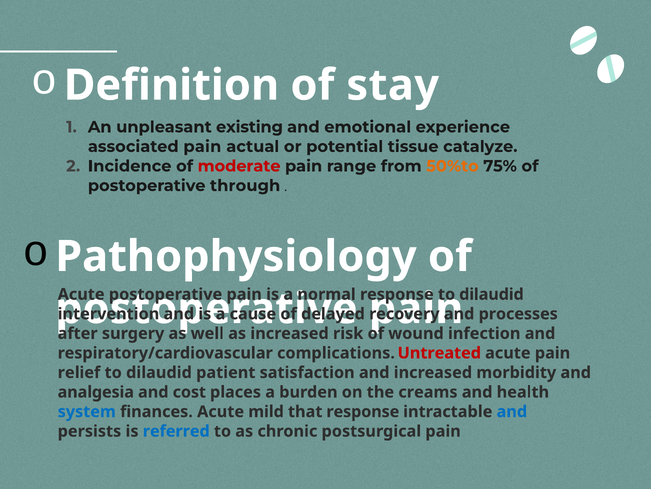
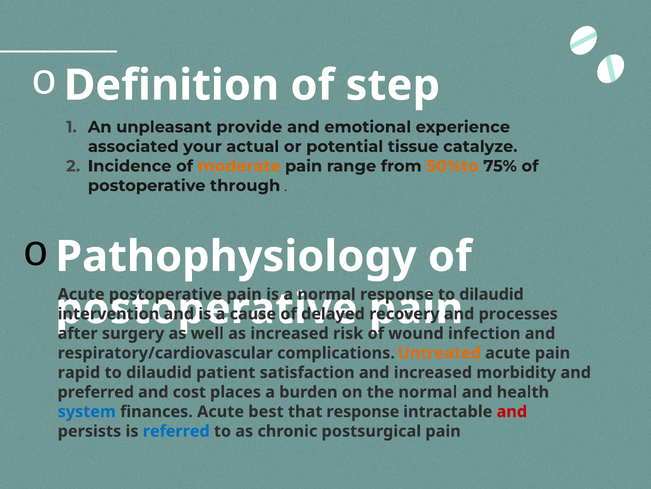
stay: stay -> step
existing: existing -> provide
associated pain: pain -> your
moderate colour: red -> orange
Untreated colour: red -> orange
relief: relief -> rapid
analgesia: analgesia -> preferred
the creams: creams -> normal
mild: mild -> best
and at (512, 411) colour: blue -> red
